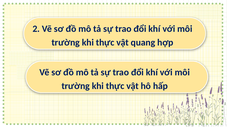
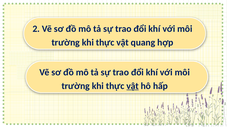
vật at (133, 86) underline: none -> present
